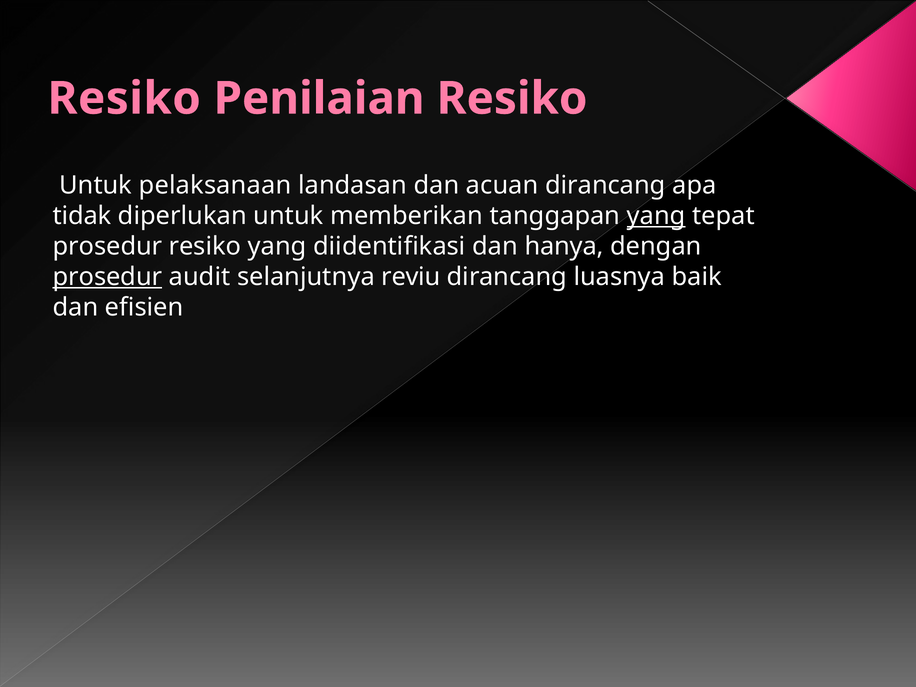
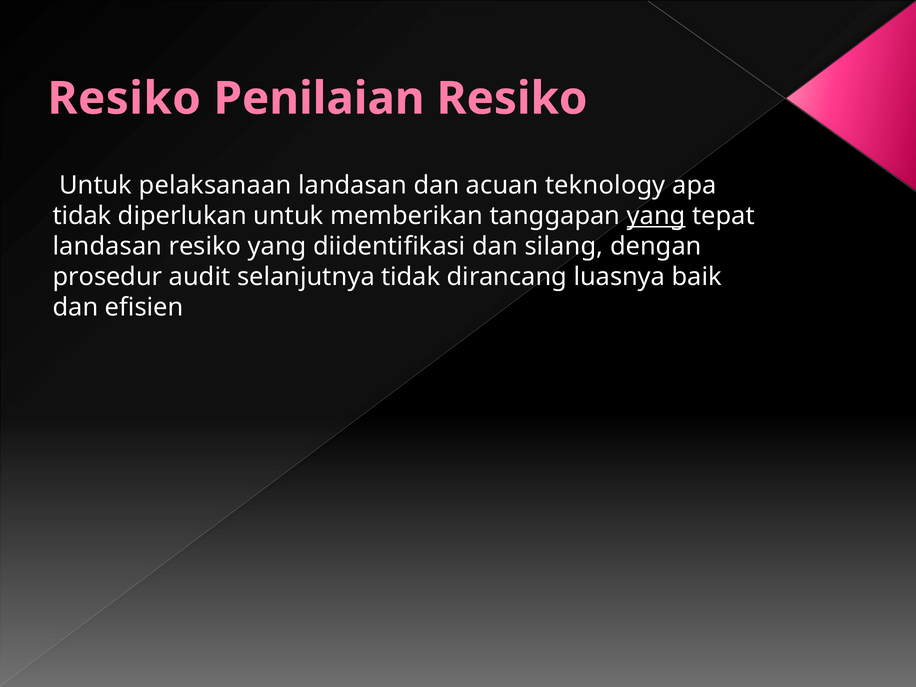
acuan dirancang: dirancang -> teknology
prosedur at (108, 246): prosedur -> landasan
hanya: hanya -> silang
prosedur at (107, 277) underline: present -> none
selanjutnya reviu: reviu -> tidak
